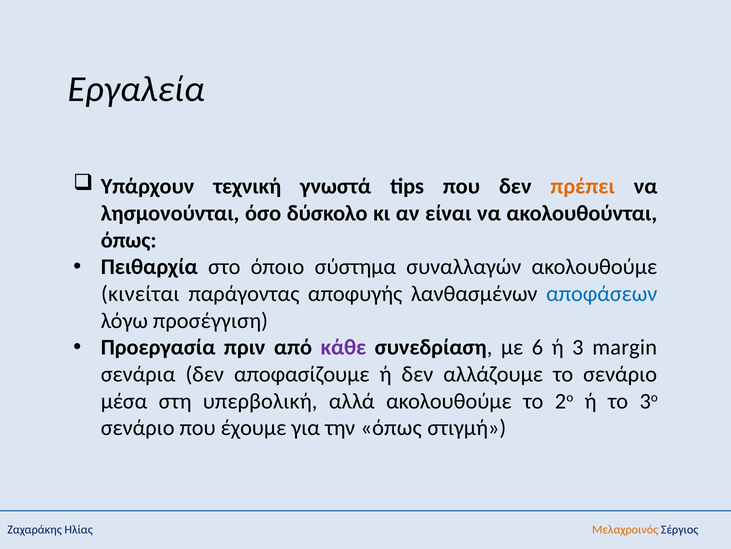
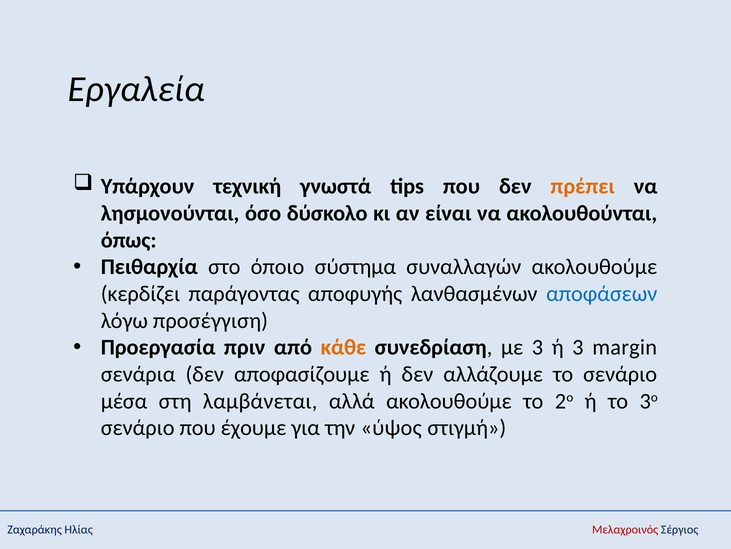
κινείται: κινείται -> κερδίζει
κάθε colour: purple -> orange
με 6: 6 -> 3
υπερβολική: υπερβολική -> λαμβάνεται
την όπως: όπως -> ύψος
Μελαχροινός colour: orange -> red
